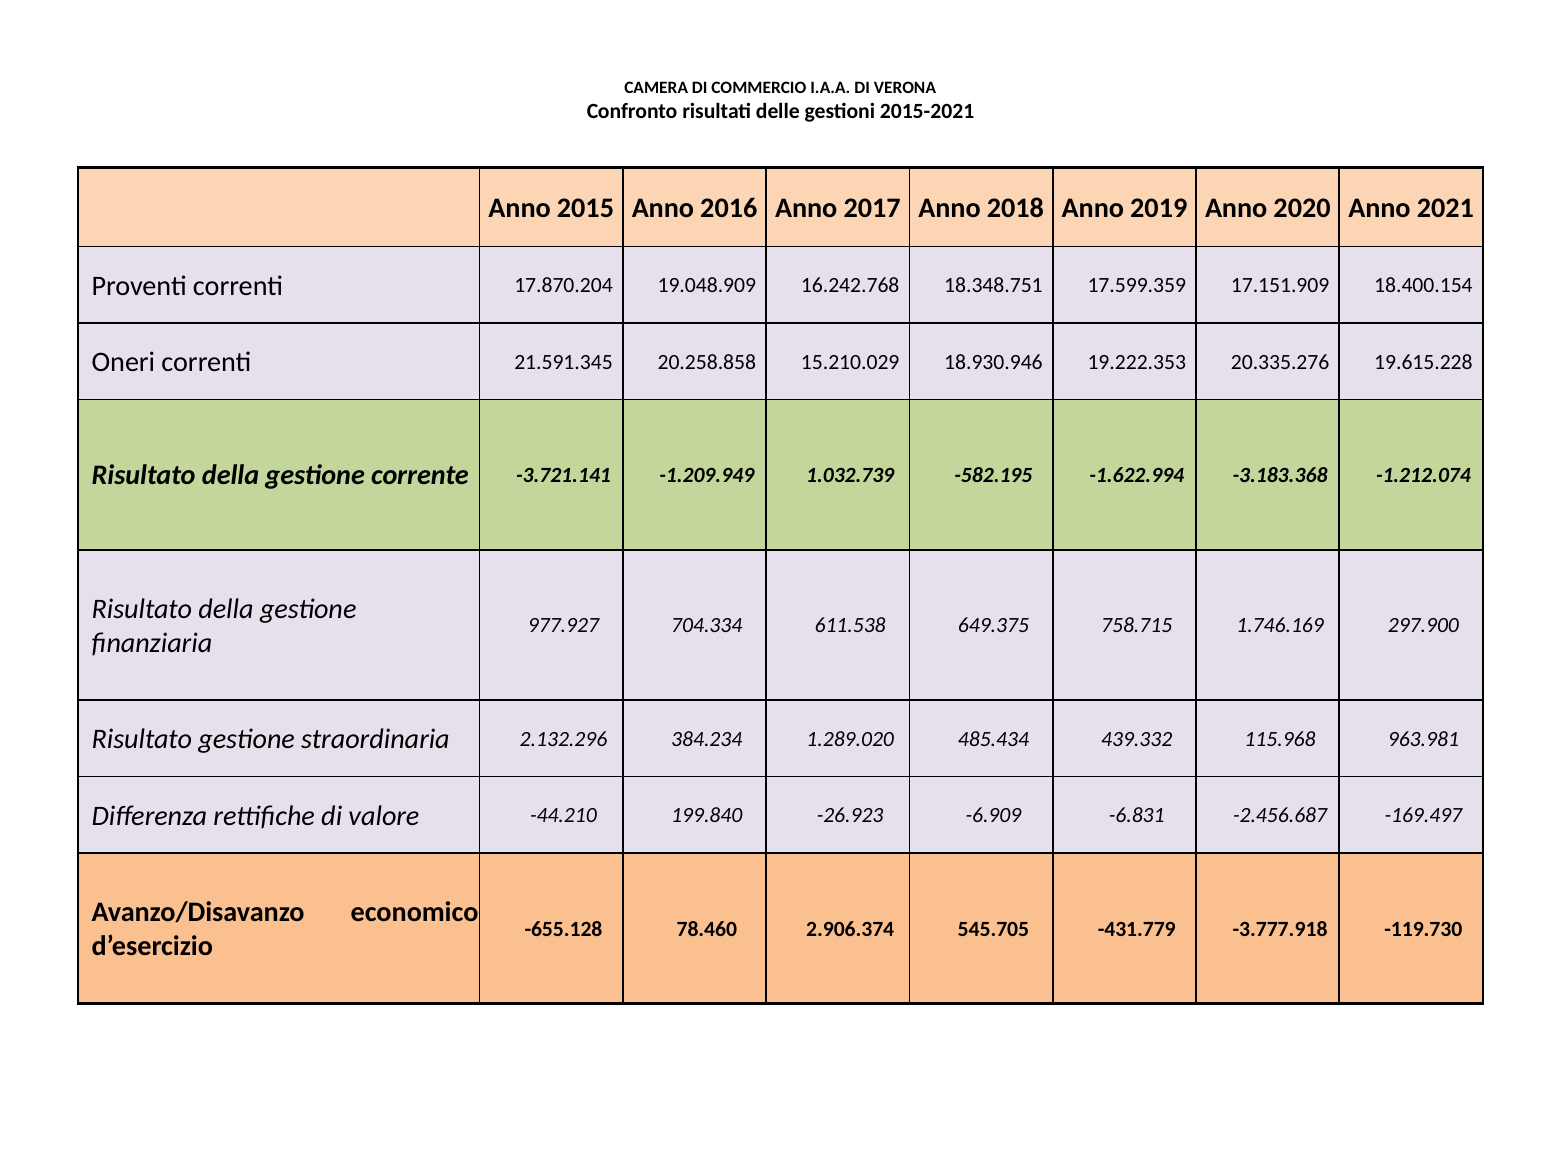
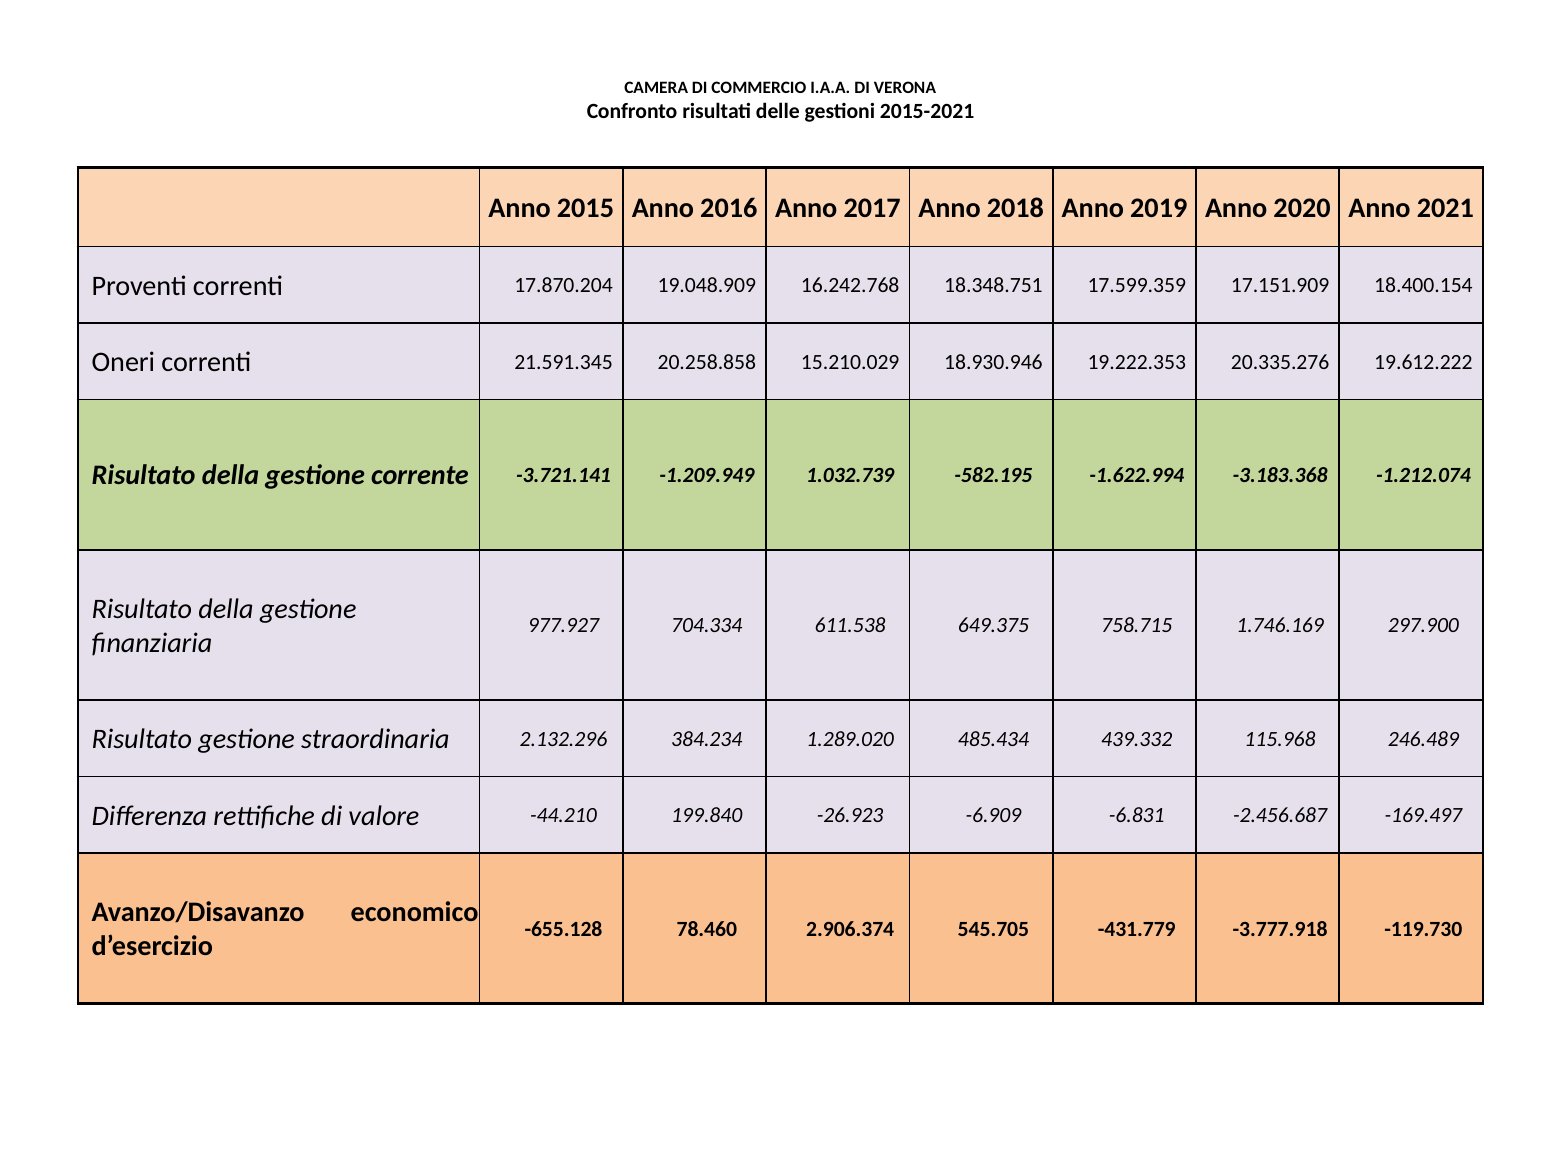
19.615.228: 19.615.228 -> 19.612.222
963.981: 963.981 -> 246.489
